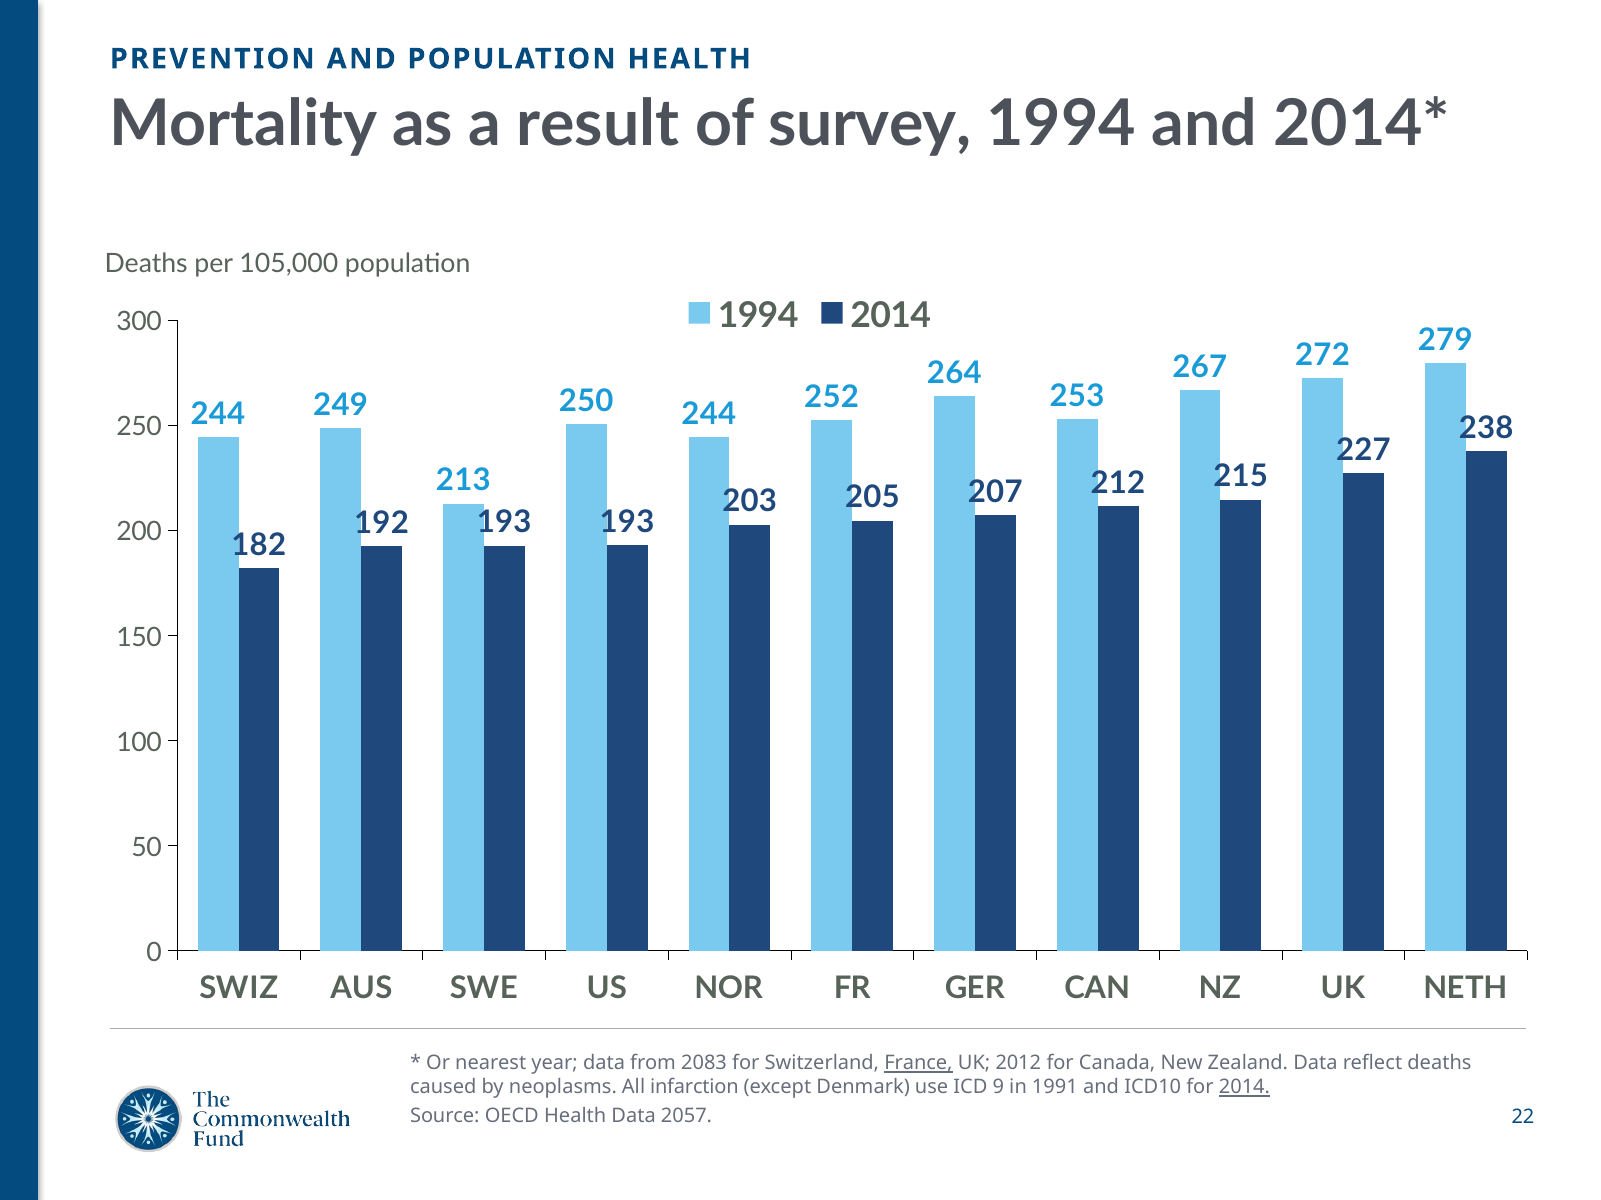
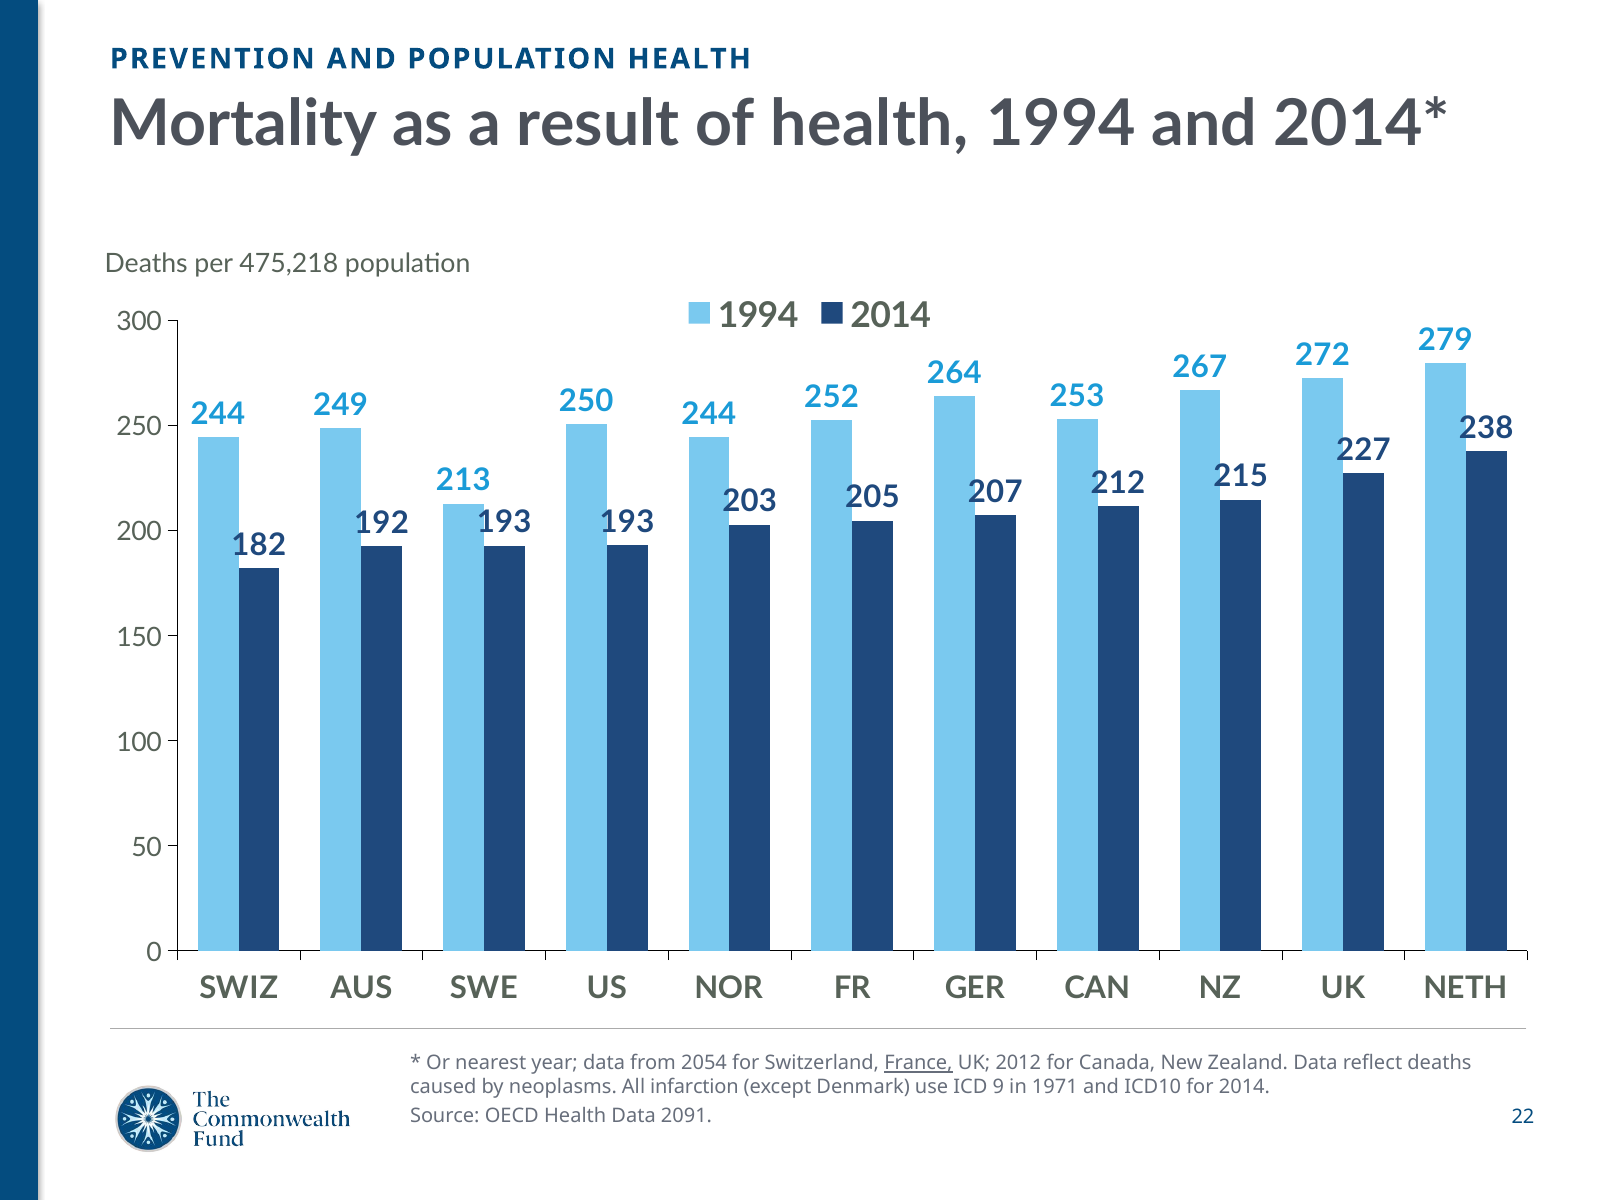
of survey: survey -> health
105,000: 105,000 -> 475,218
2083: 2083 -> 2054
1991: 1991 -> 1971
2014 at (1244, 1088) underline: present -> none
2057: 2057 -> 2091
